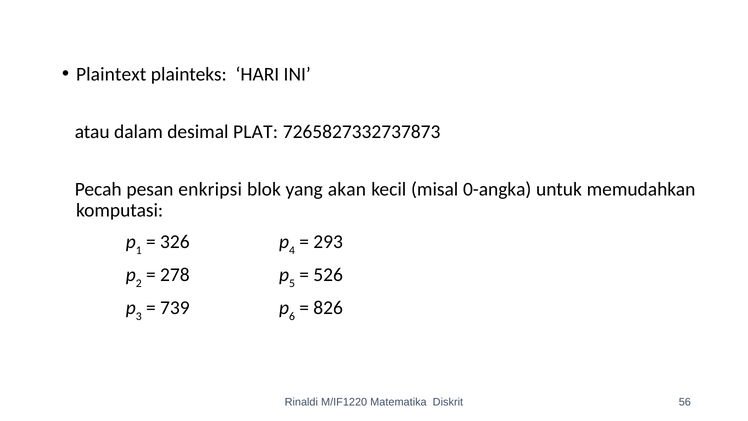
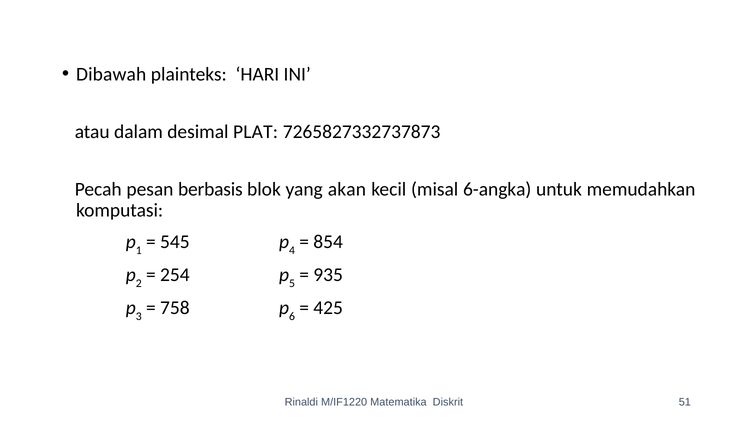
Plaintext: Plaintext -> Dibawah
enkripsi: enkripsi -> berbasis
0-angka: 0-angka -> 6-angka
326: 326 -> 545
293: 293 -> 854
278: 278 -> 254
526: 526 -> 935
739: 739 -> 758
826: 826 -> 425
56: 56 -> 51
